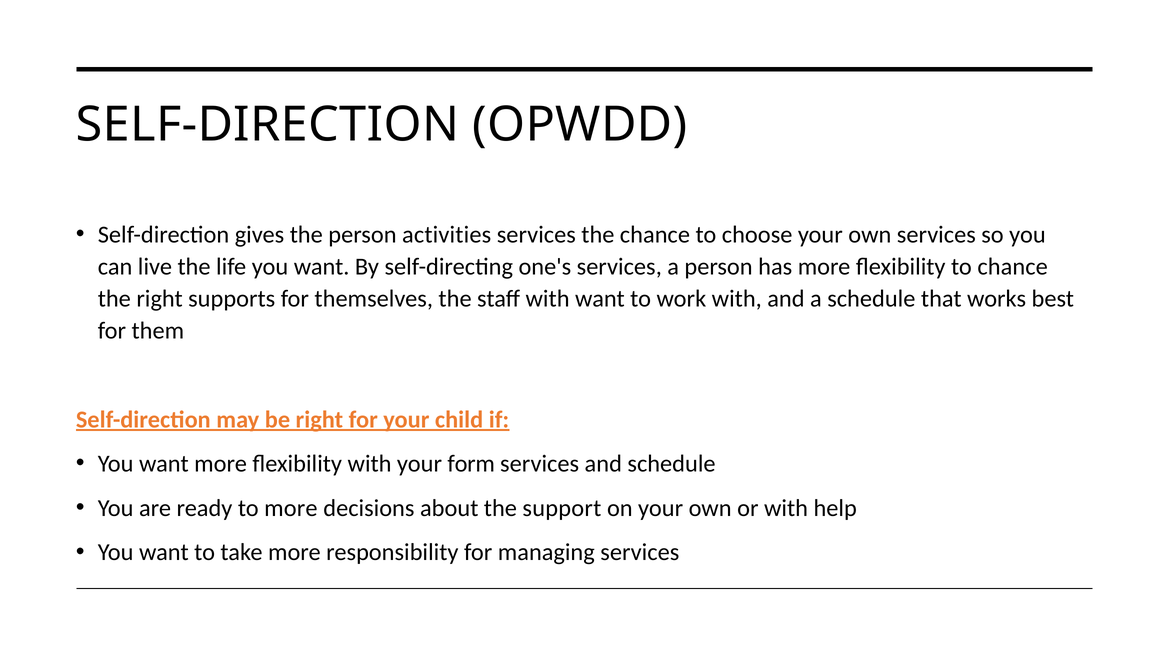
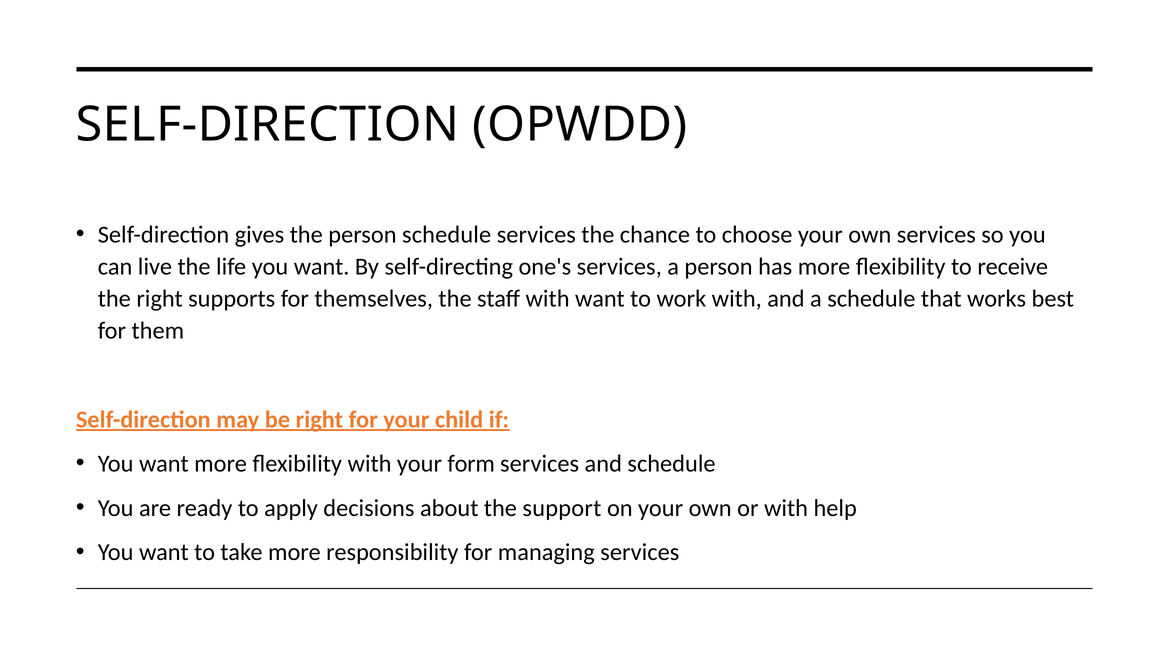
person activities: activities -> schedule
to chance: chance -> receive
to more: more -> apply
